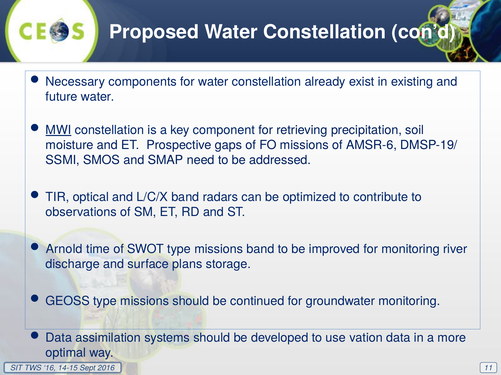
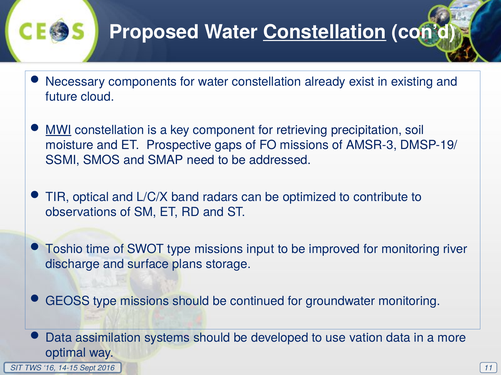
Constellation at (325, 32) underline: none -> present
future water: water -> cloud
AMSR-6: AMSR-6 -> AMSR-3
Arnold: Arnold -> Toshio
missions band: band -> input
